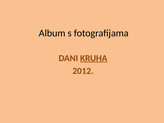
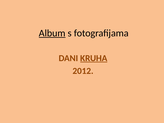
Album underline: none -> present
